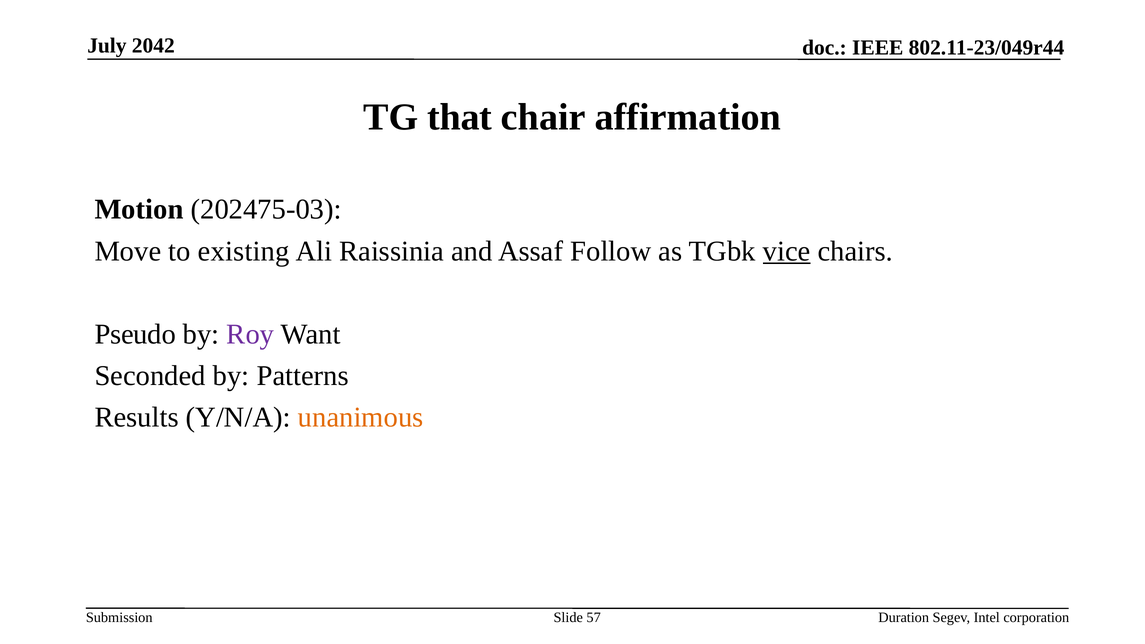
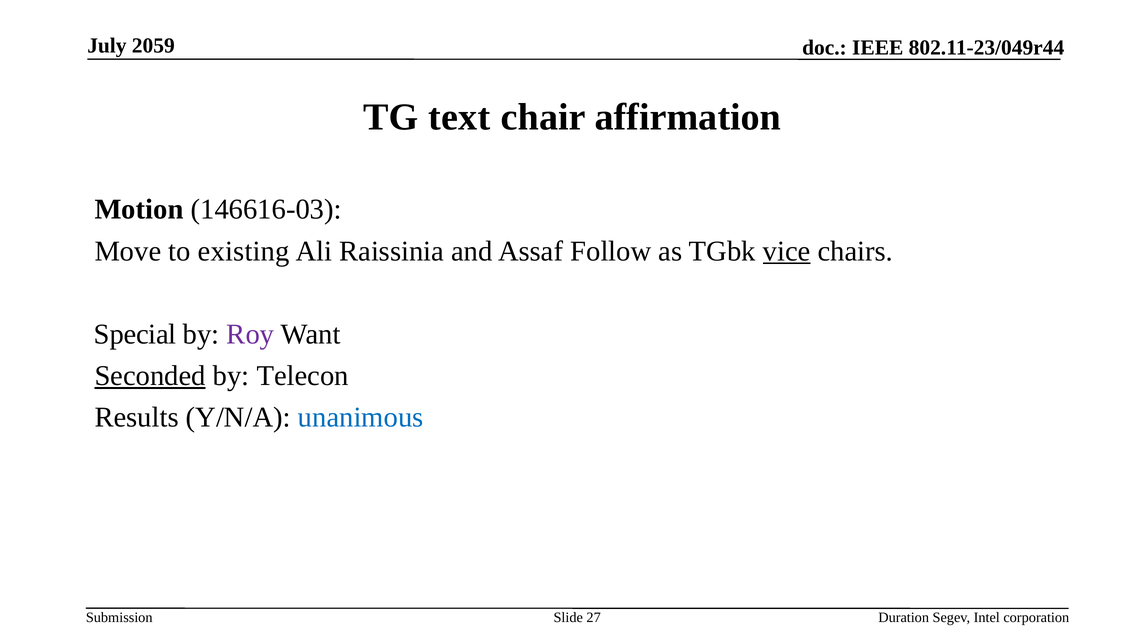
2042: 2042 -> 2059
that: that -> text
202475-03: 202475-03 -> 146616-03
Pseudo: Pseudo -> Special
Seconded underline: none -> present
Patterns: Patterns -> Telecon
unanimous colour: orange -> blue
57: 57 -> 27
